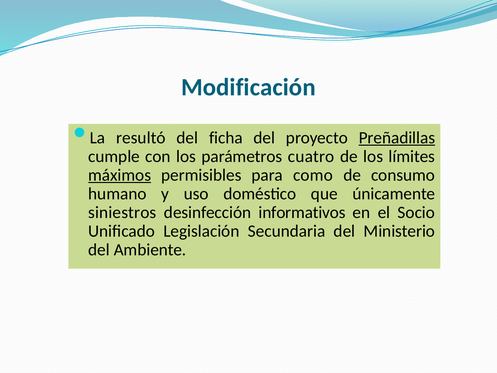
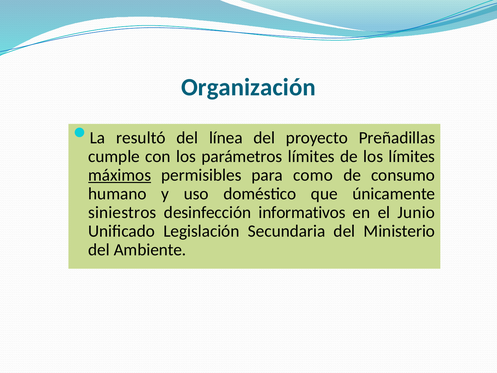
Modificación: Modificación -> Organización
ficha: ficha -> línea
Preñadillas underline: present -> none
parámetros cuatro: cuatro -> límites
Socio: Socio -> Junio
